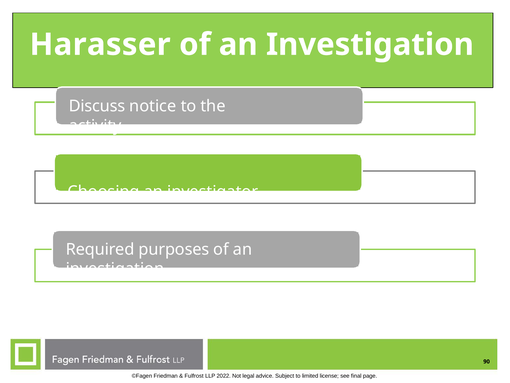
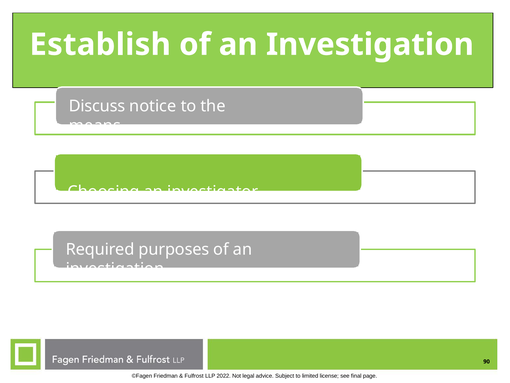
Harasser: Harasser -> Establish
activity: activity -> means
